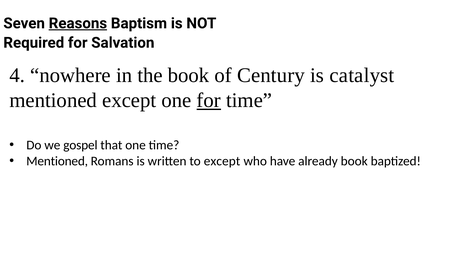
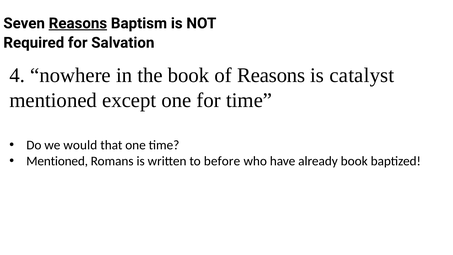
of Century: Century -> Reasons
for at (209, 100) underline: present -> none
gospel: gospel -> would
to except: except -> before
